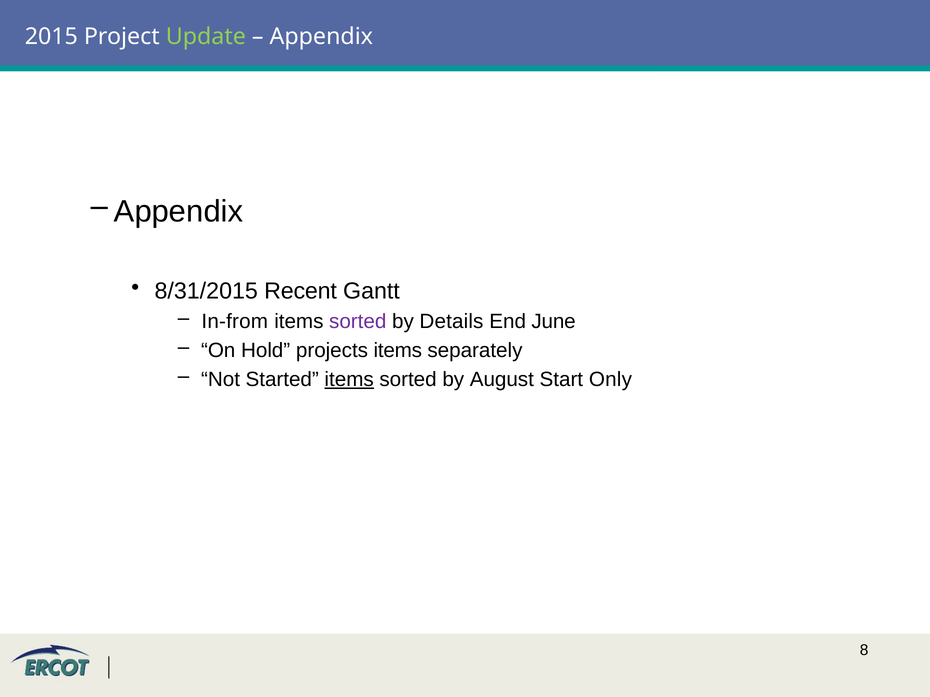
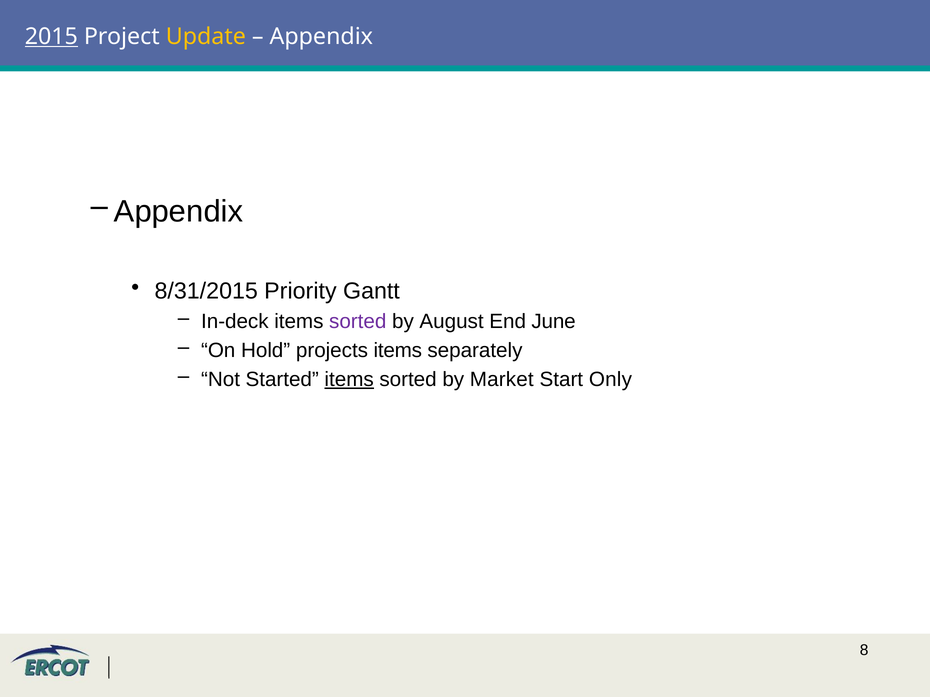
2015 underline: none -> present
Update colour: light green -> yellow
Recent: Recent -> Priority
In-from: In-from -> In-deck
Details: Details -> August
August: August -> Market
